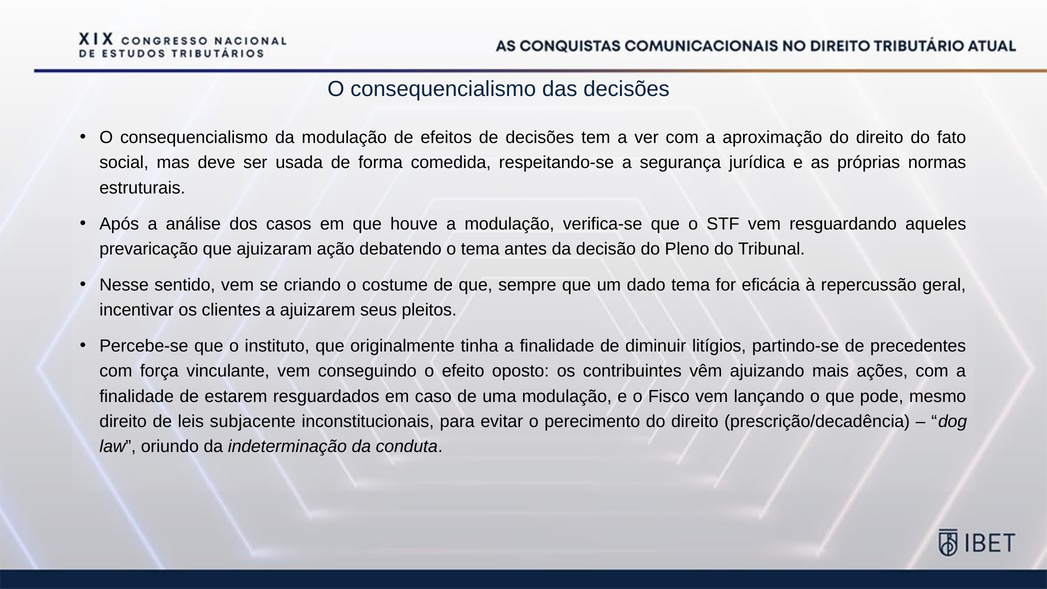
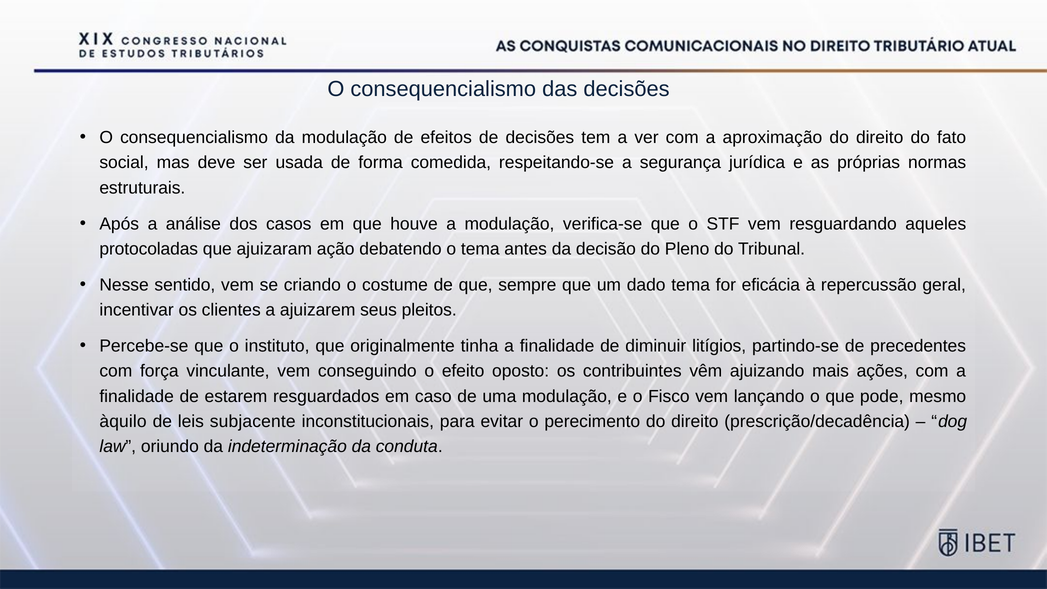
prevaricação: prevaricação -> protocoladas
direito at (123, 421): direito -> àquilo
